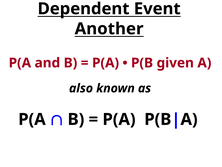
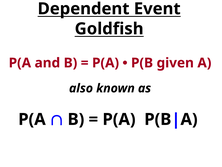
Another: Another -> Goldfish
